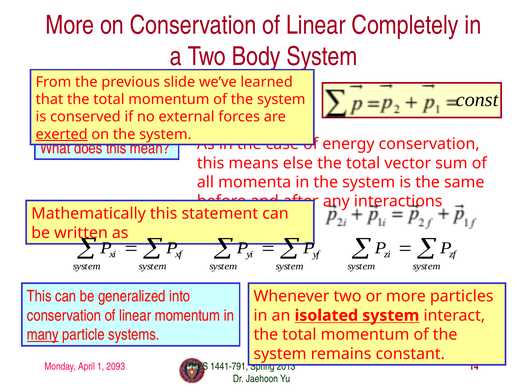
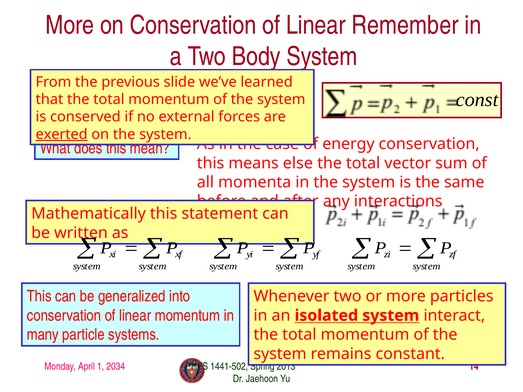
Completely: Completely -> Remember
many underline: present -> none
2093: 2093 -> 2034
1441-791: 1441-791 -> 1441-502
